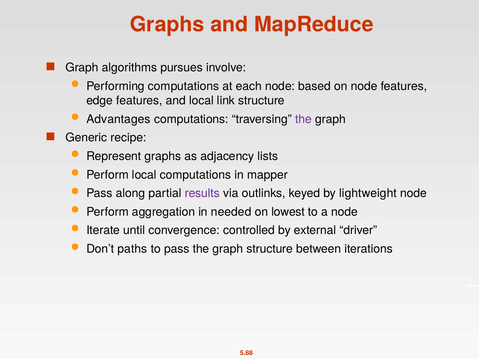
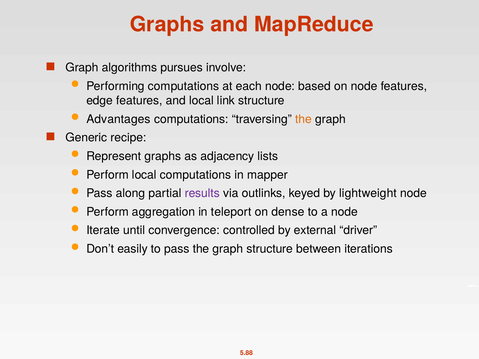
the at (304, 119) colour: purple -> orange
needed: needed -> teleport
lowest: lowest -> dense
paths: paths -> easily
